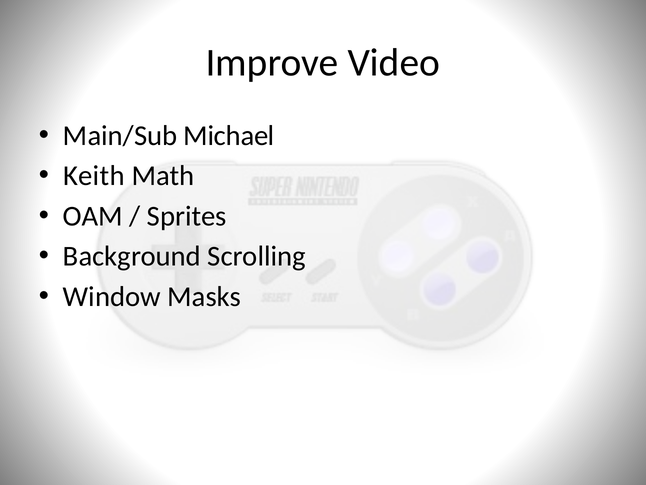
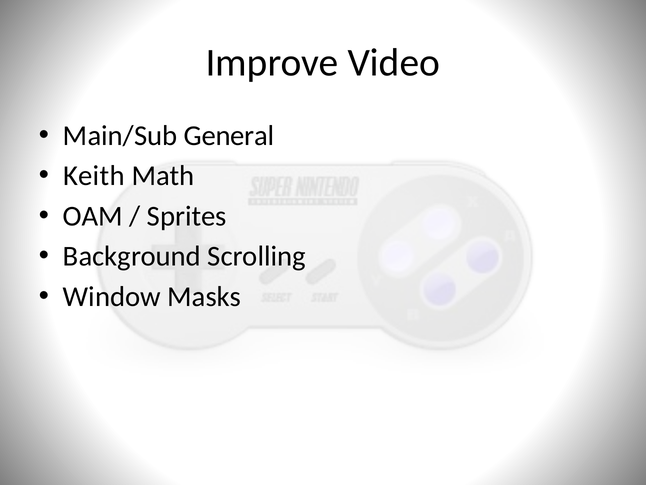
Michael: Michael -> General
